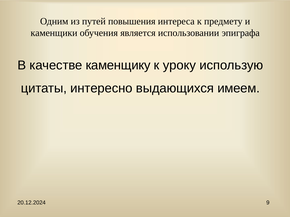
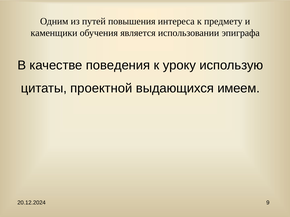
каменщику: каменщику -> поведения
интересно: интересно -> проектной
